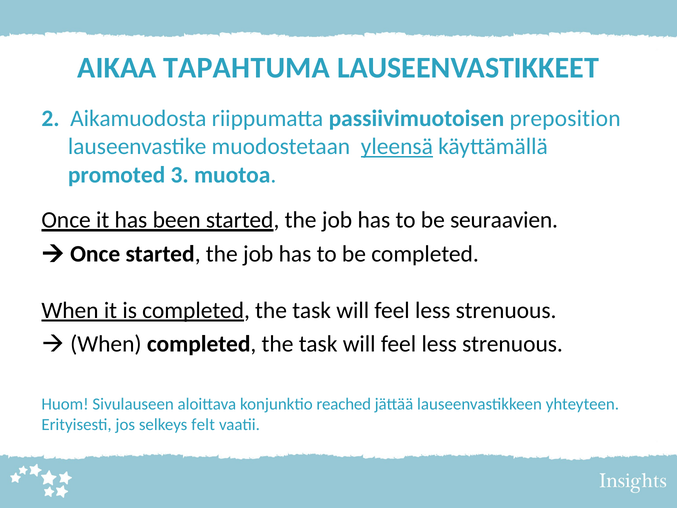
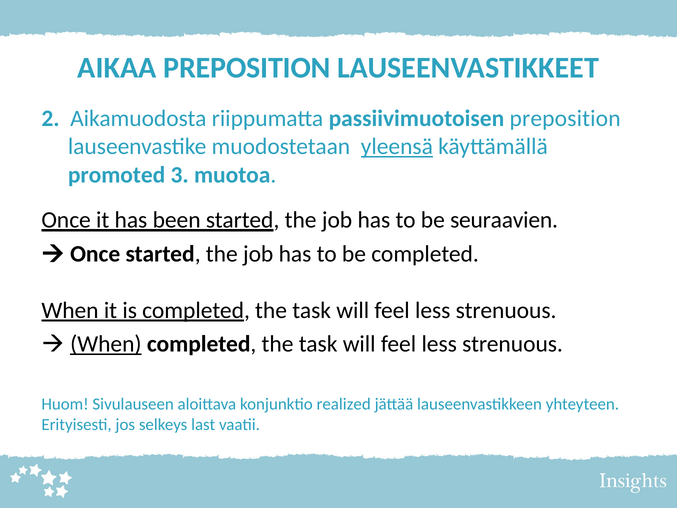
AIKAA TAPAHTUMA: TAPAHTUMA -> PREPOSITION
When at (106, 344) underline: none -> present
reached: reached -> realized
felt: felt -> last
